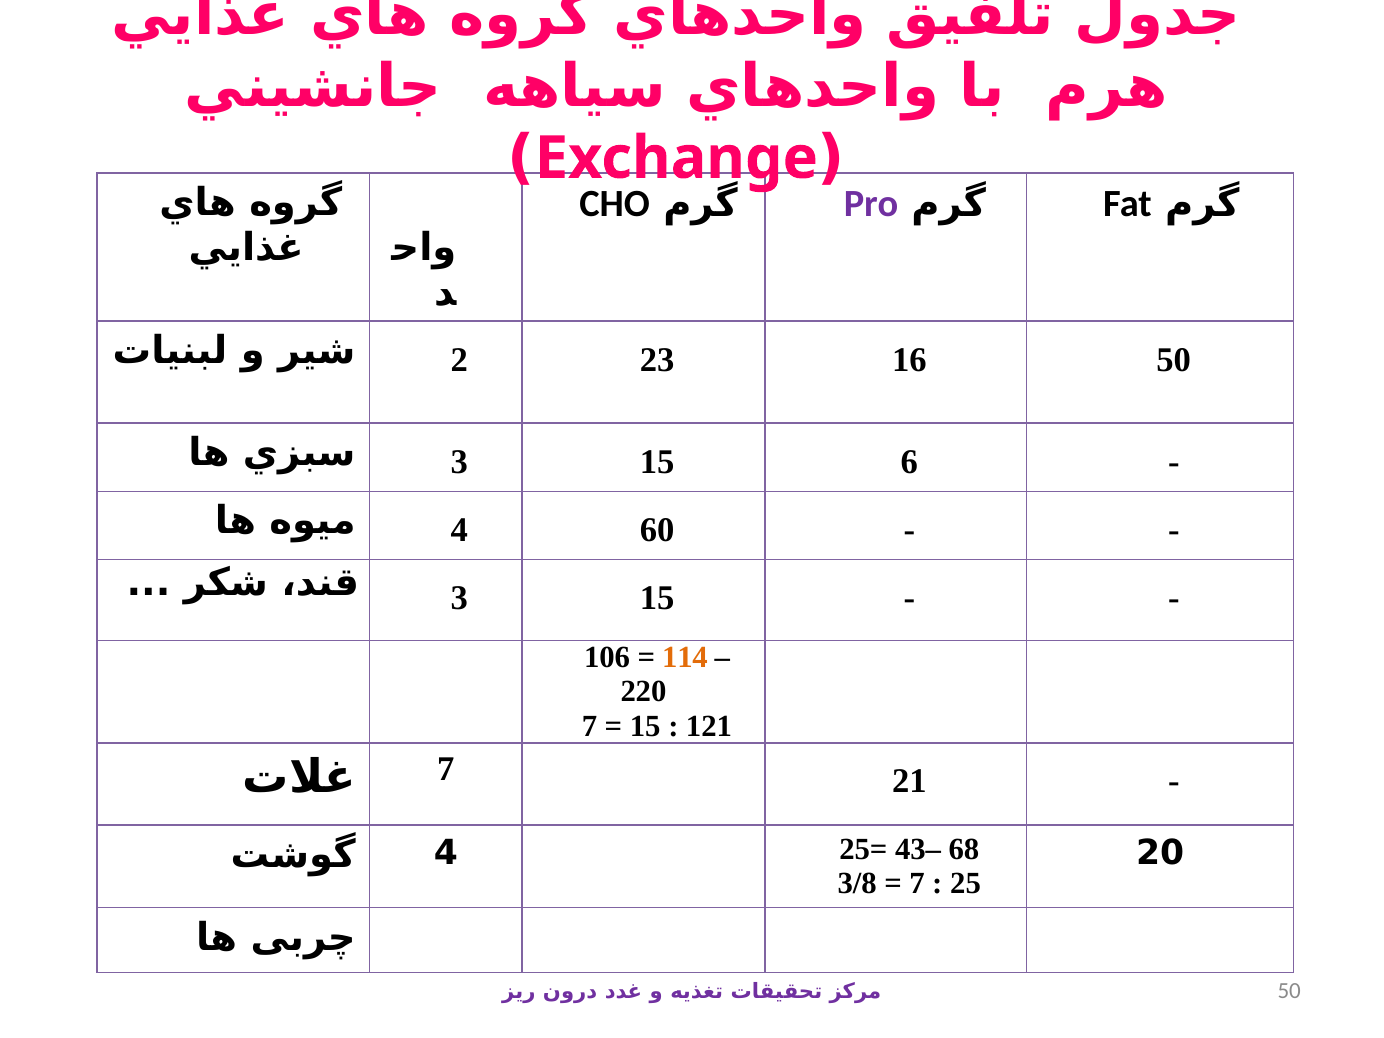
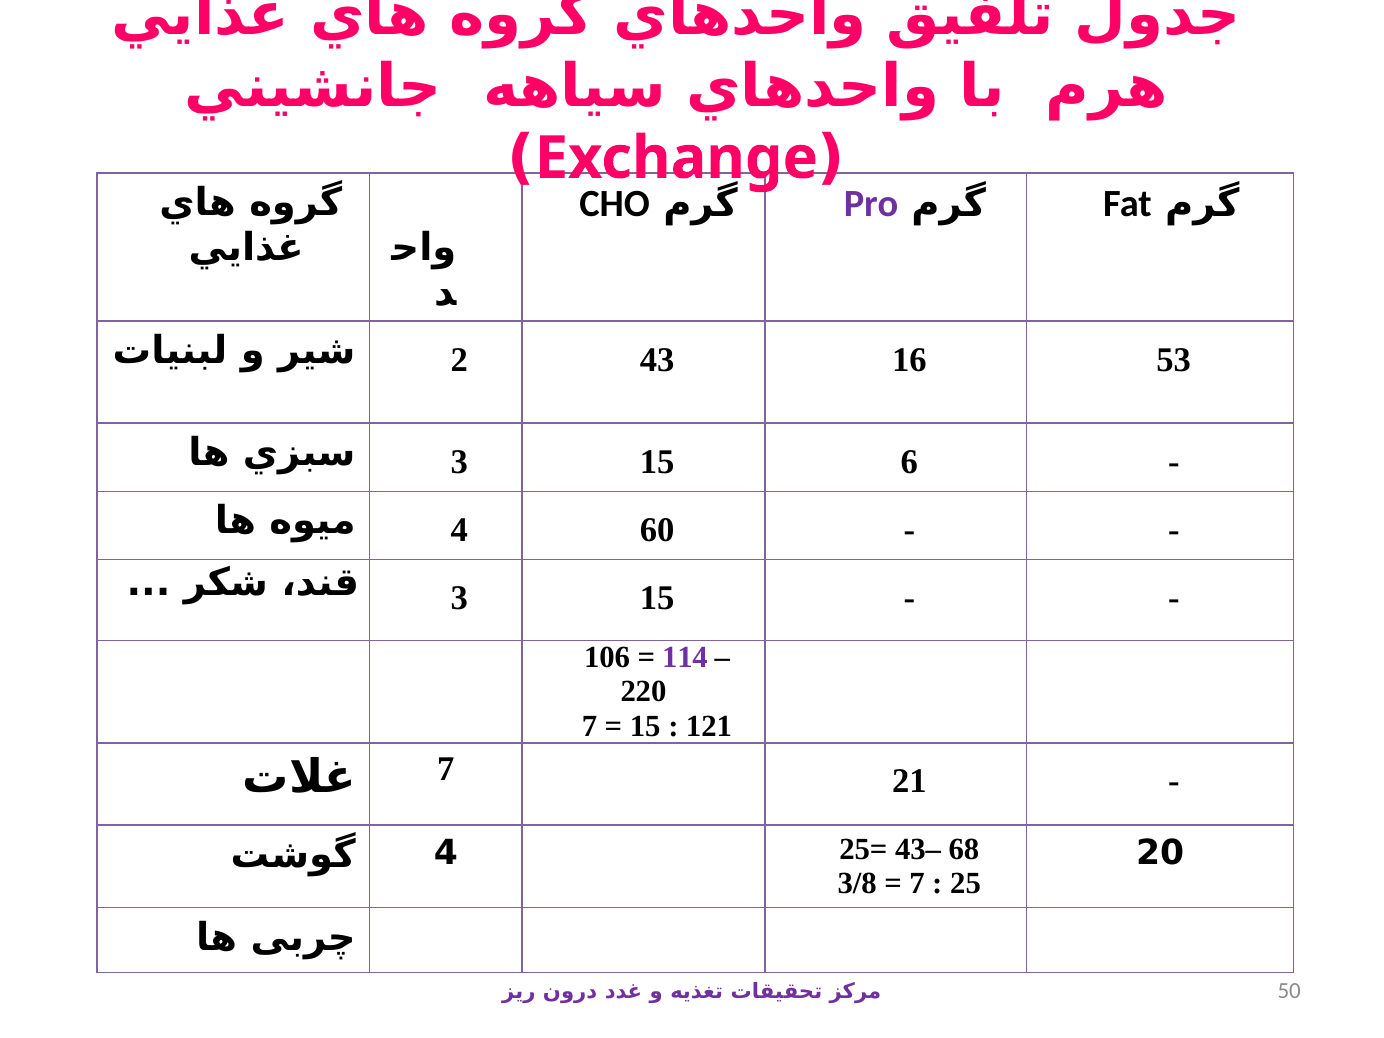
23: 23 -> 43
16 50: 50 -> 53
114 colour: orange -> purple
